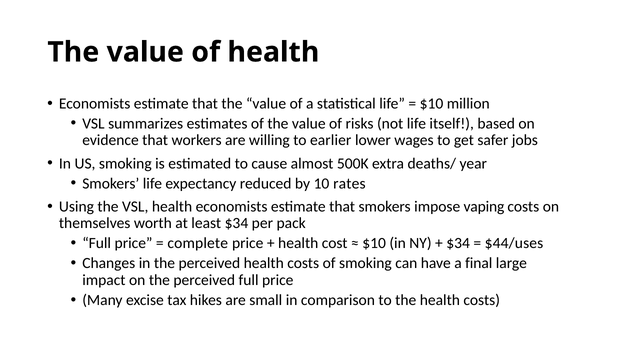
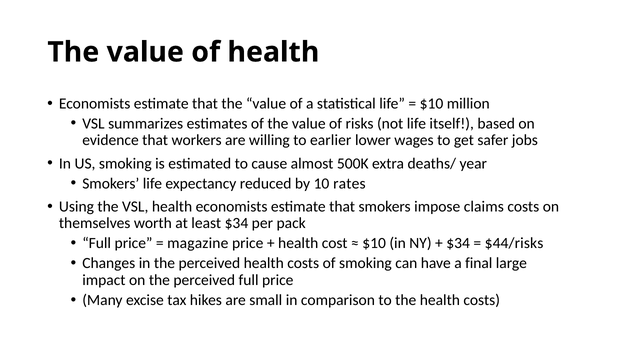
vaping: vaping -> claims
complete: complete -> magazine
$44/uses: $44/uses -> $44/risks
